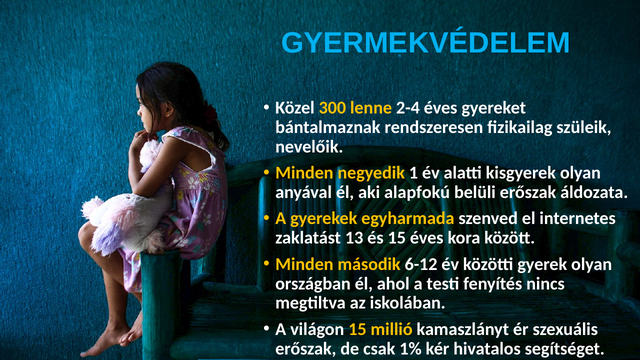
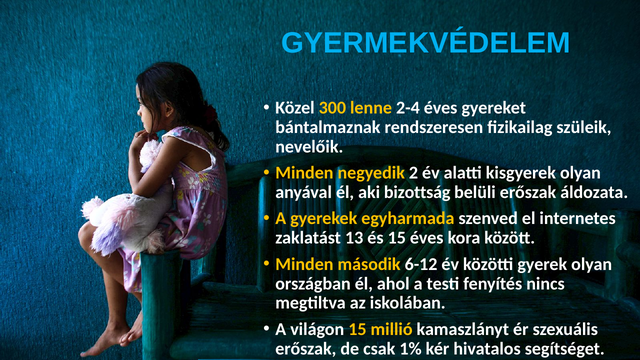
1: 1 -> 2
alapfokú: alapfokú -> bizottság
